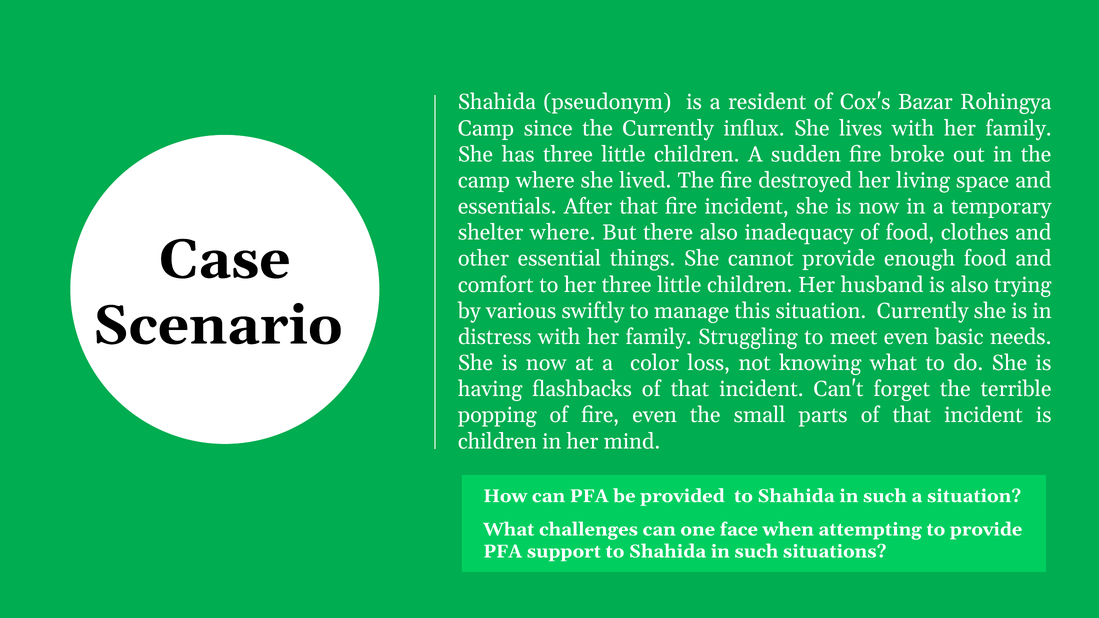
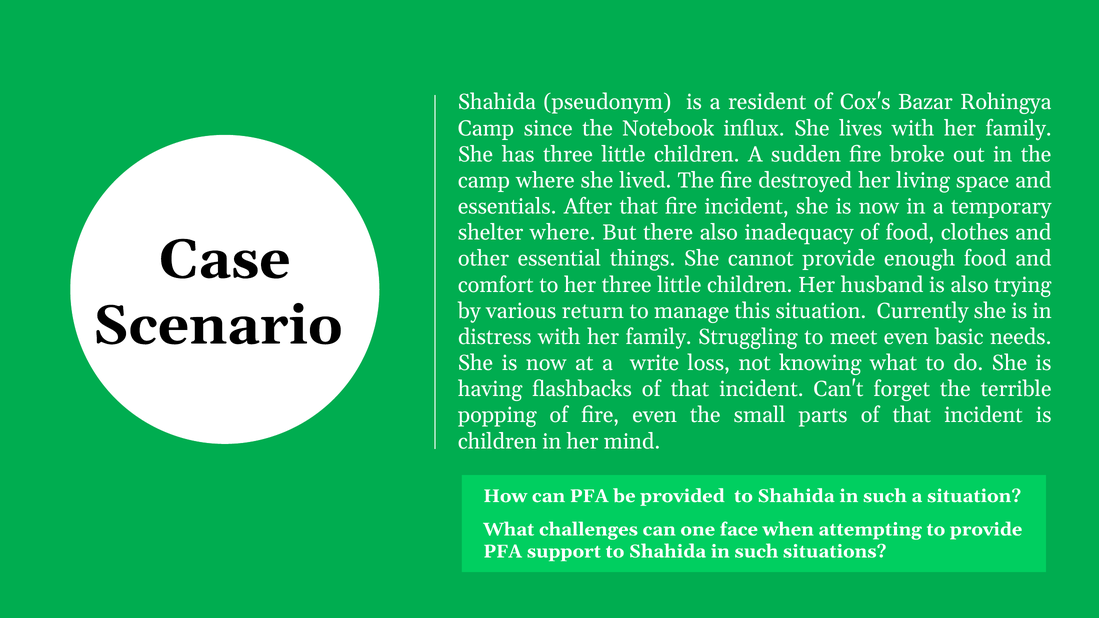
the Currently: Currently -> Notebook
swiftly: swiftly -> return
color: color -> write
